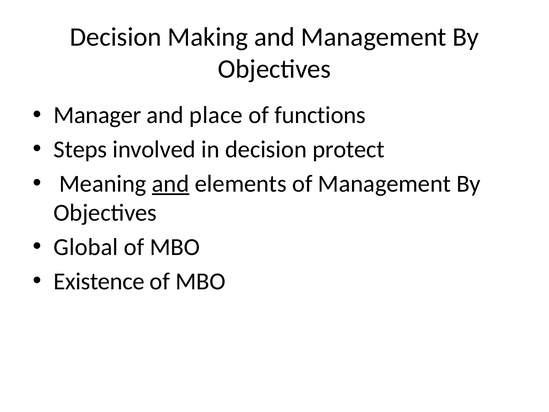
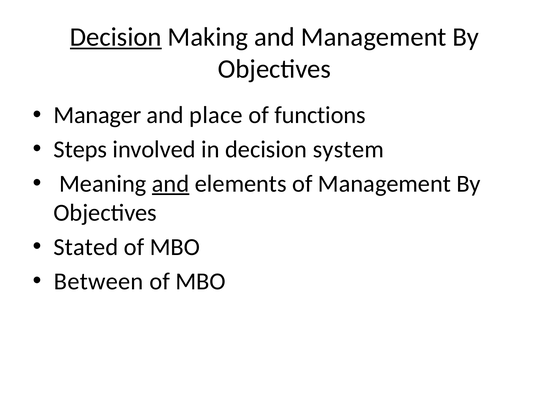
Decision at (116, 37) underline: none -> present
protect: protect -> system
Global: Global -> Stated
Existence: Existence -> Between
